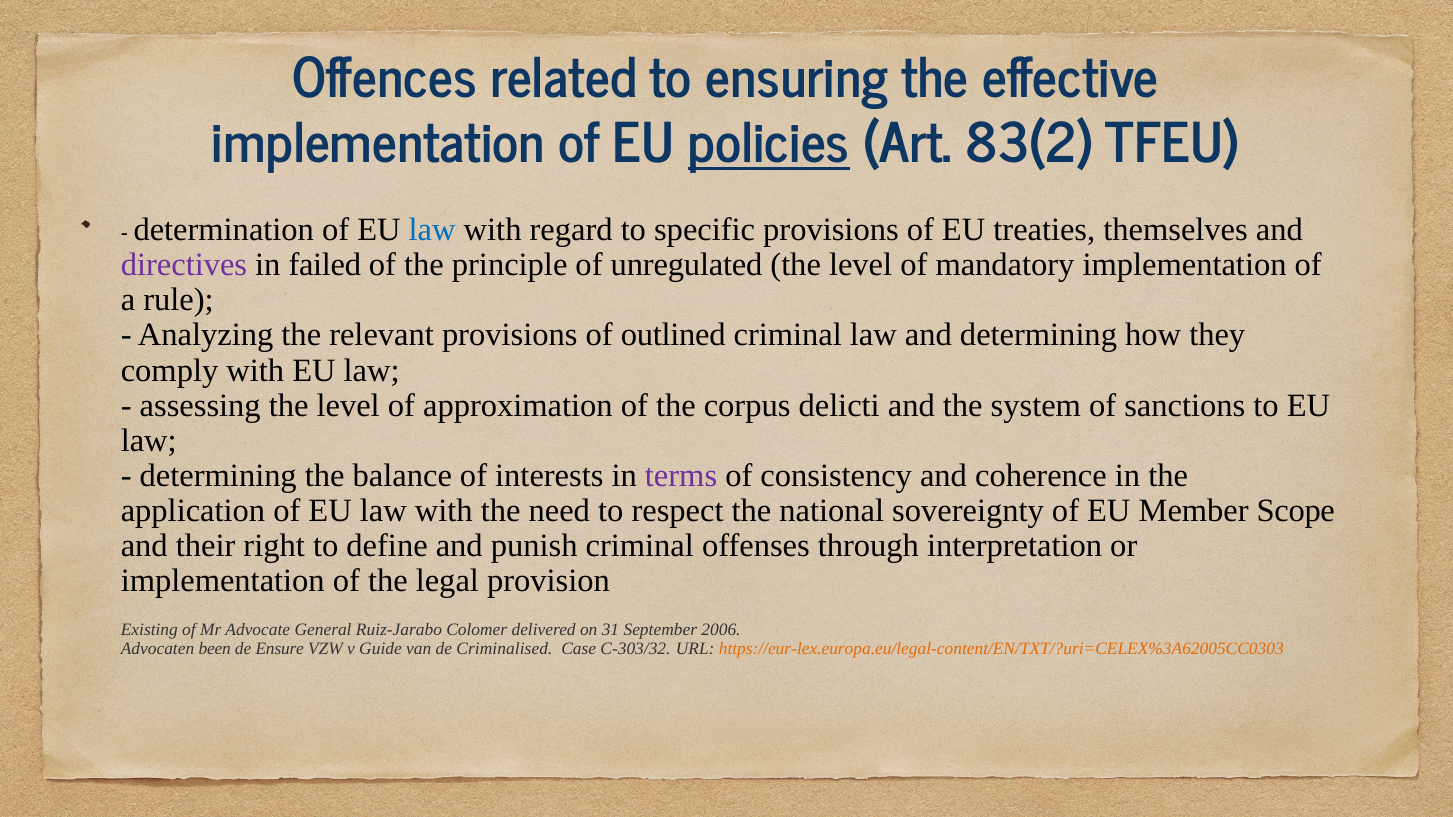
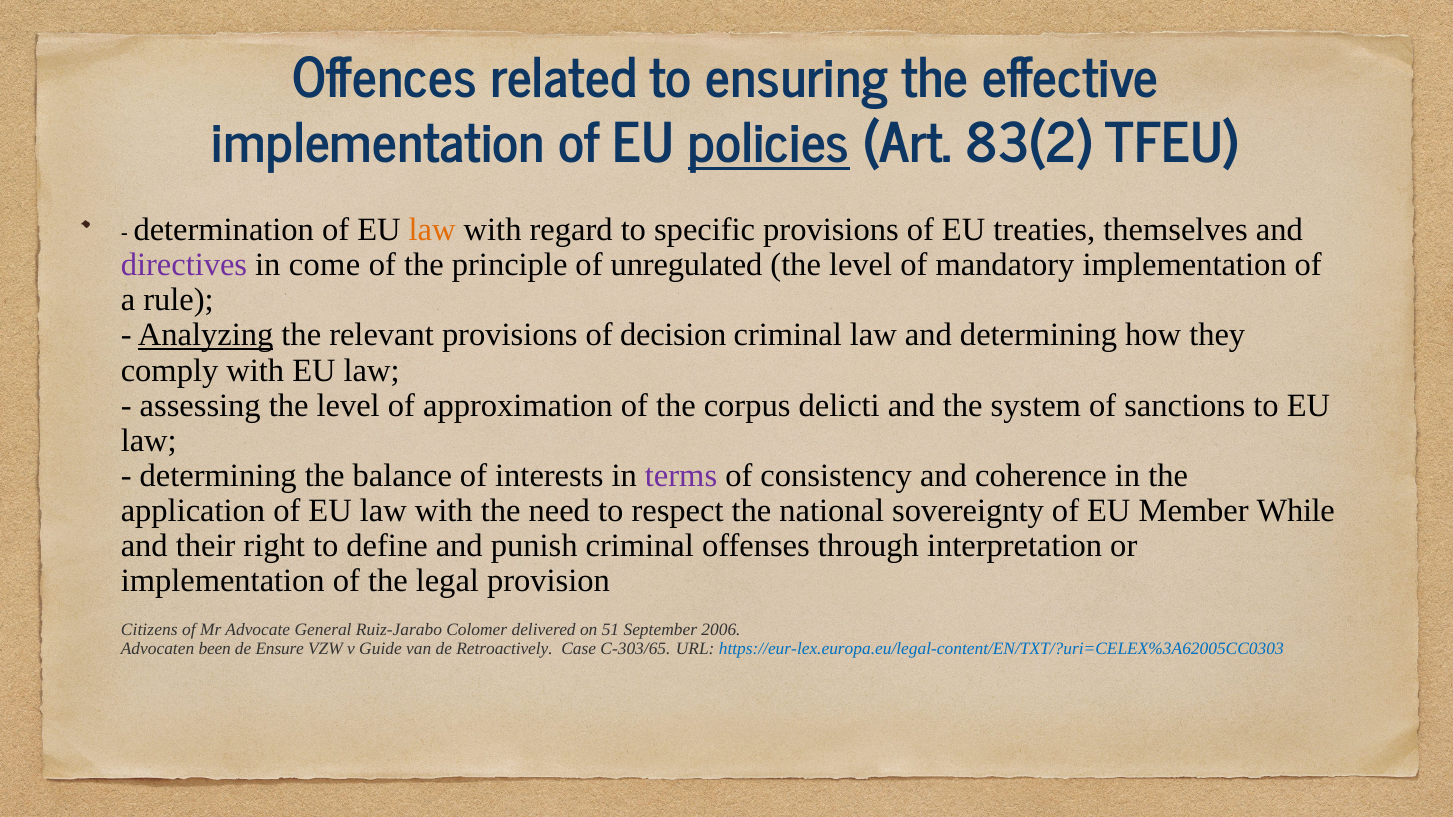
law at (432, 230) colour: blue -> orange
failed: failed -> come
Analyzing underline: none -> present
outlined: outlined -> decision
Scope: Scope -> While
Existing: Existing -> Citizens
31: 31 -> 51
Criminalised: Criminalised -> Retroactively
C-303/32: C-303/32 -> C-303/65
https://eur-lex.europa.eu/legal-content/EN/TXT/?uri=CELEX%3A62005CC0303 colour: orange -> blue
